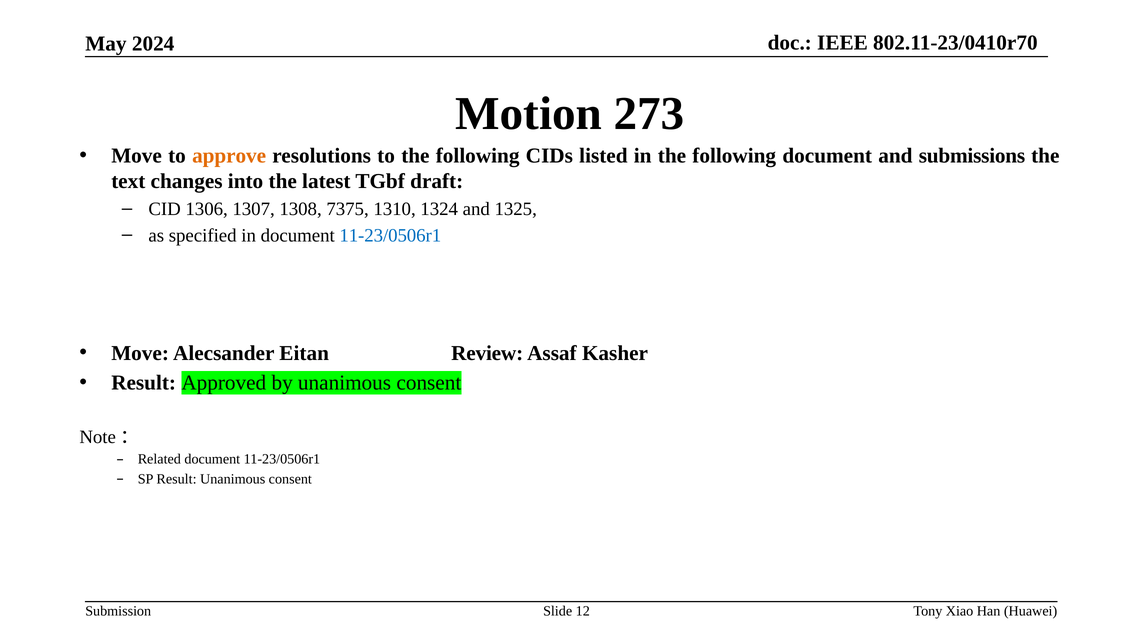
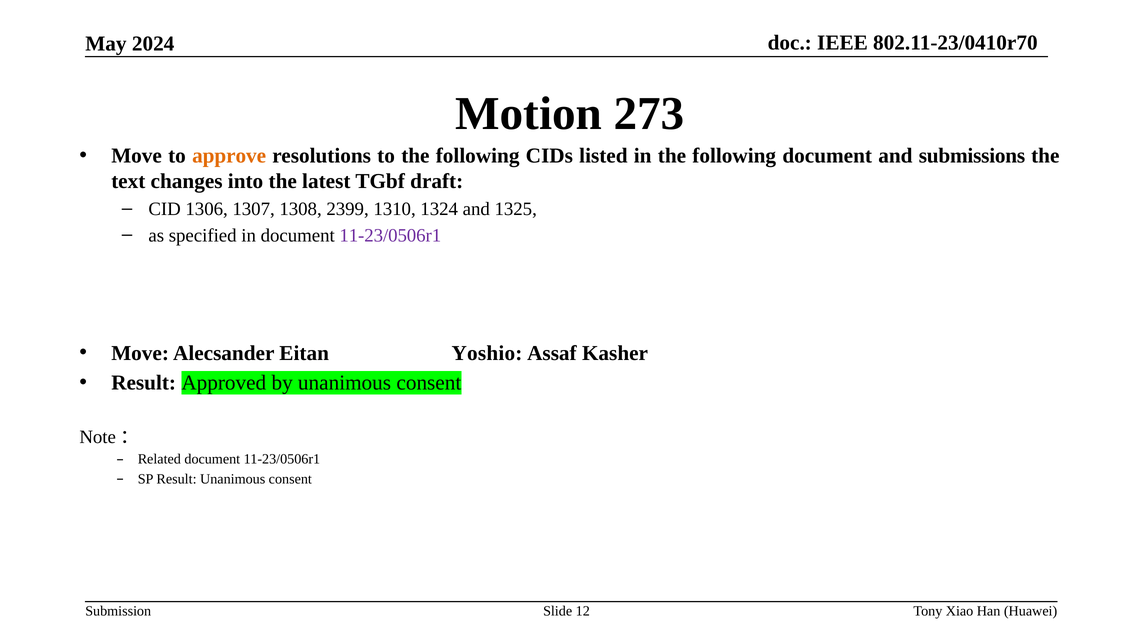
7375: 7375 -> 2399
11-23/0506r1 at (390, 235) colour: blue -> purple
Review: Review -> Yoshio
